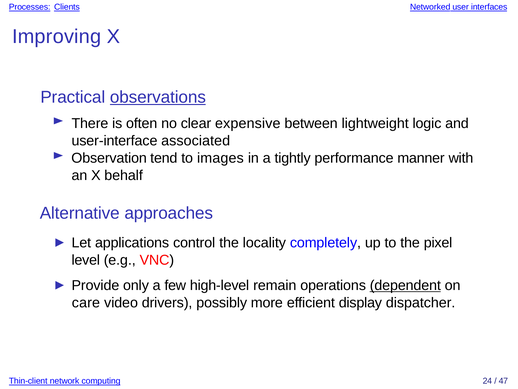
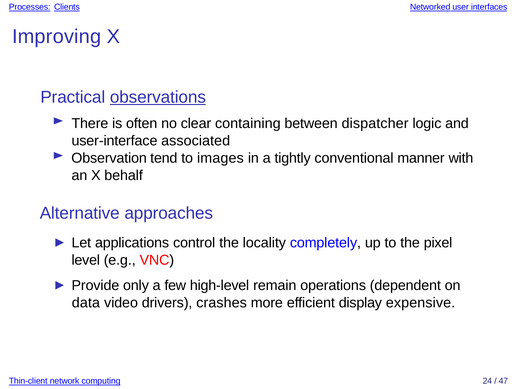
expensive: expensive -> containing
lightweight: lightweight -> dispatcher
performance: performance -> conventional
dependent underline: present -> none
care: care -> data
possibly: possibly -> crashes
dispatcher: dispatcher -> expensive
